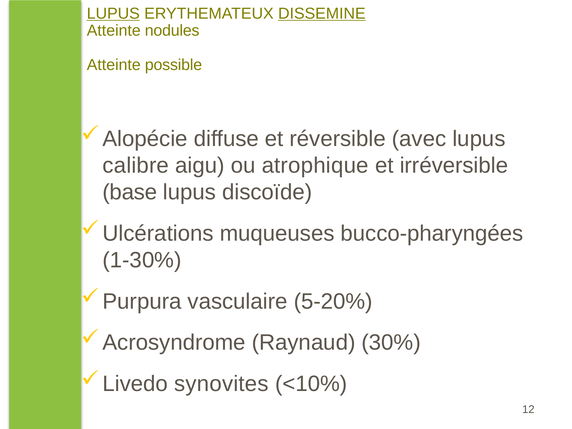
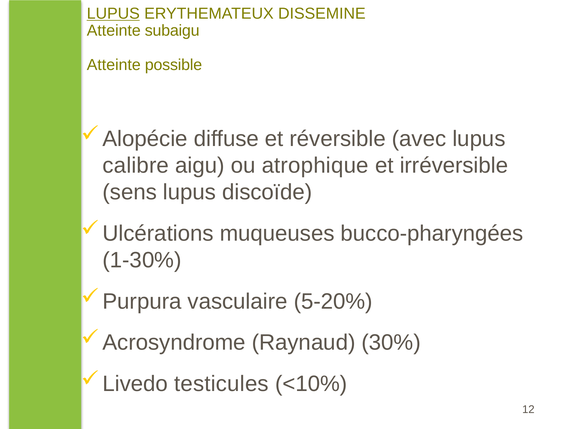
DISSEMINE underline: present -> none
nodules: nodules -> subaigu
base: base -> sens
synovites: synovites -> testicules
